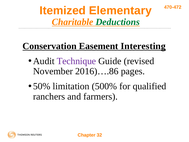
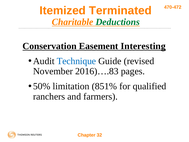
Elementary: Elementary -> Terminated
Technique colour: purple -> blue
2016)….86: 2016)….86 -> 2016)….83
500%: 500% -> 851%
